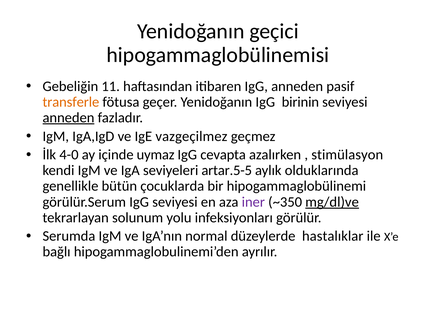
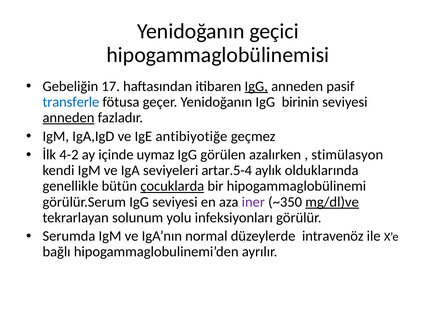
11: 11 -> 17
IgG at (256, 86) underline: none -> present
transferle colour: orange -> blue
vazgeçilmez: vazgeçilmez -> antibiyotiğe
4-0: 4-0 -> 4-2
cevapta: cevapta -> görülen
artar.5-5: artar.5-5 -> artar.5-4
çocuklarda underline: none -> present
hastalıklar: hastalıklar -> intravenöz
